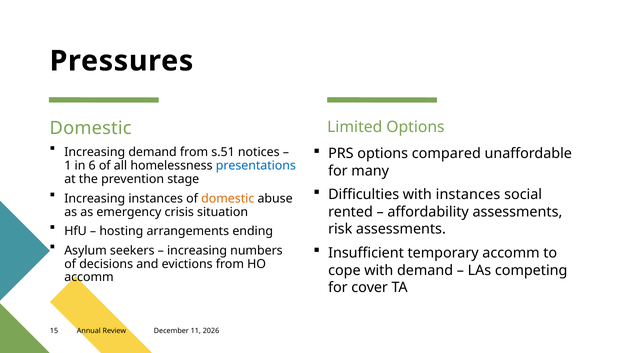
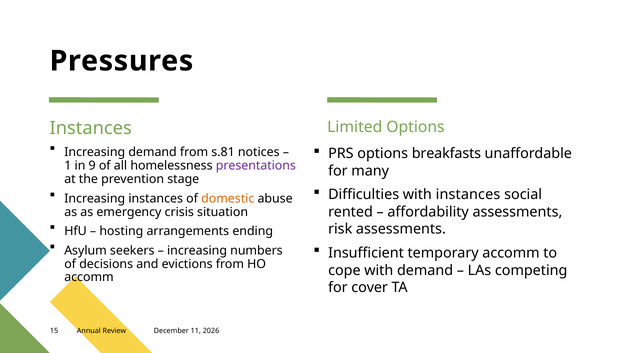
Domestic at (91, 128): Domestic -> Instances
s.51: s.51 -> s.81
compared: compared -> breakfasts
6: 6 -> 9
presentations colour: blue -> purple
